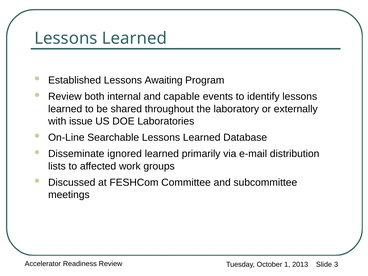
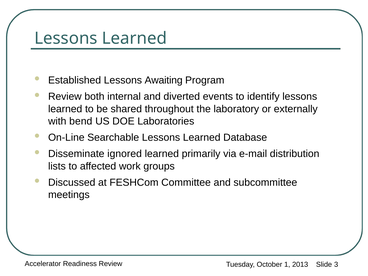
capable: capable -> diverted
issue: issue -> bend
